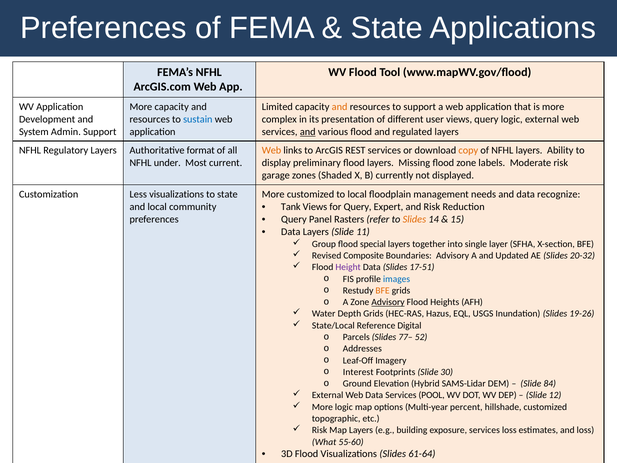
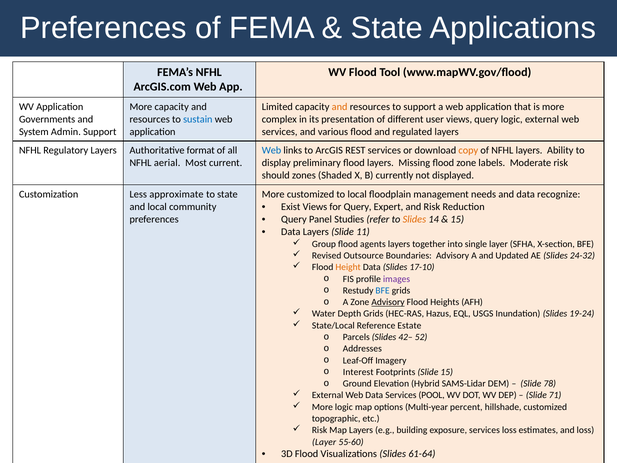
Development: Development -> Governments
and at (308, 132) underline: present -> none
Web at (272, 150) colour: orange -> blue
under: under -> aerial
garage: garage -> should
Less visualizations: visualizations -> approximate
Tank: Tank -> Exist
Rasters: Rasters -> Studies
special: special -> agents
Composite: Composite -> Outsource
20-32: 20-32 -> 24-32
Height colour: purple -> orange
17-51: 17-51 -> 17-10
images colour: blue -> purple
BFE at (383, 290) colour: orange -> blue
19-26: 19-26 -> 19-24
Digital: Digital -> Estate
77–: 77– -> 42–
Slide 30: 30 -> 15
84: 84 -> 78
12: 12 -> 71
What at (324, 442): What -> Layer
